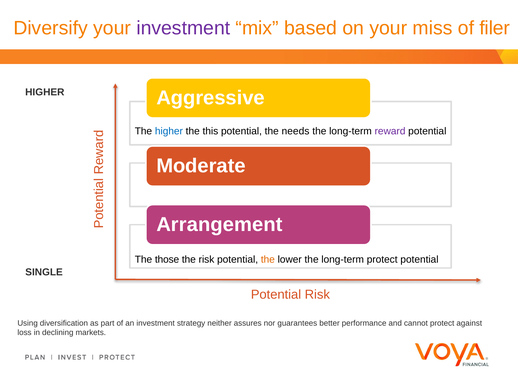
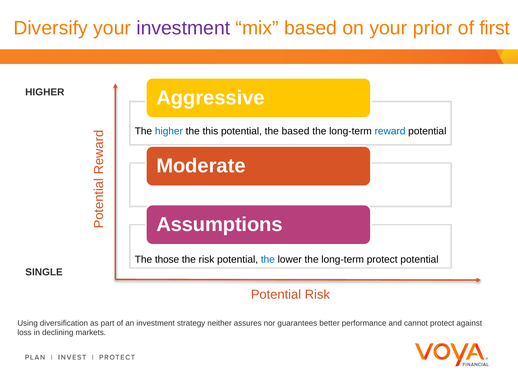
miss: miss -> prior
filer: filer -> first
the needs: needs -> based
reward colour: purple -> blue
Arrangement: Arrangement -> Assumptions
the at (268, 260) colour: orange -> blue
